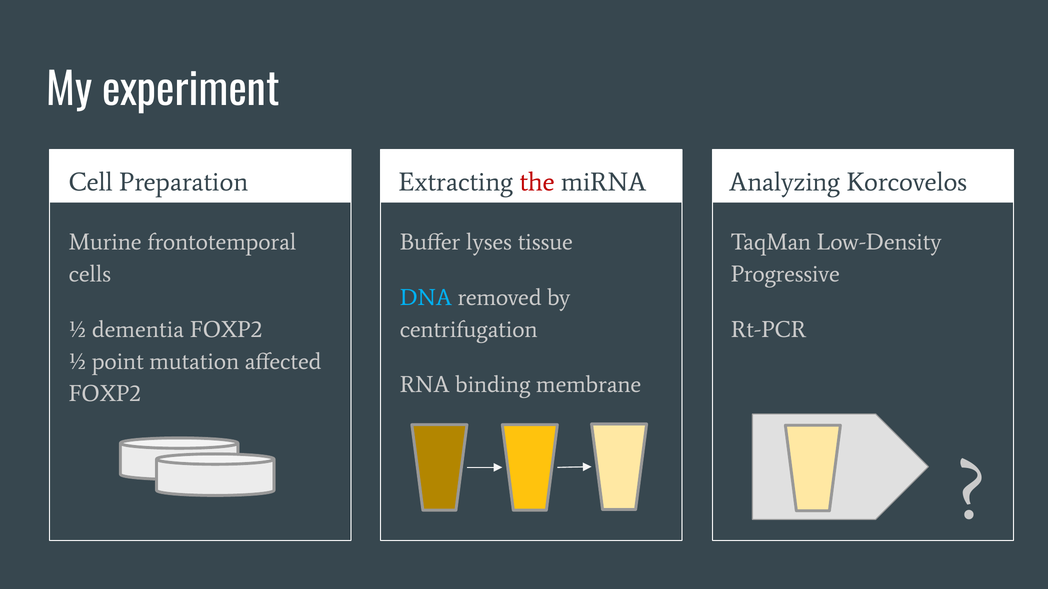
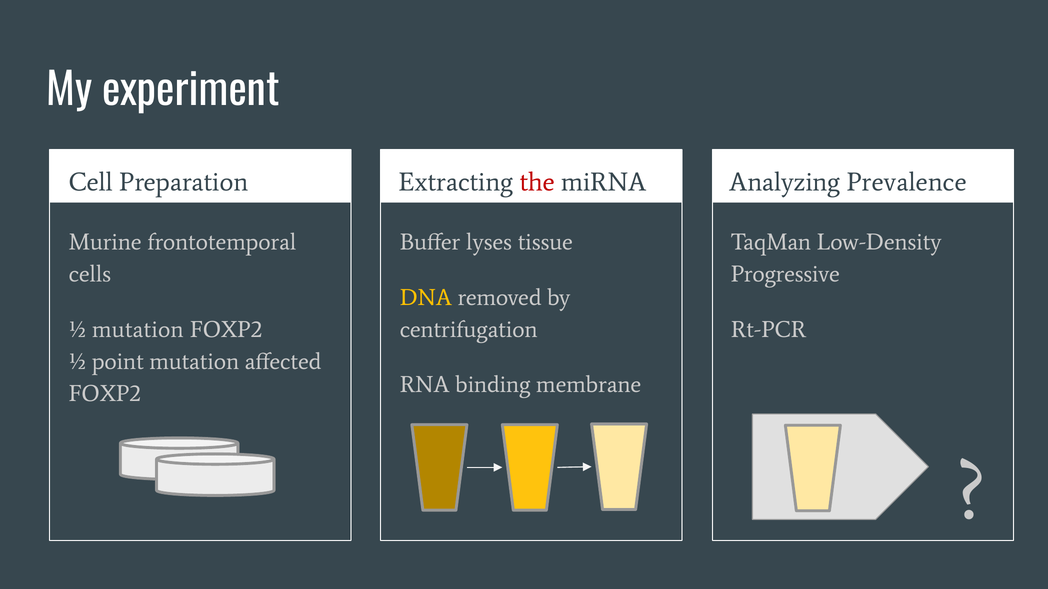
Korcovelos: Korcovelos -> Prevalence
DNA colour: light blue -> yellow
½ dementia: dementia -> mutation
